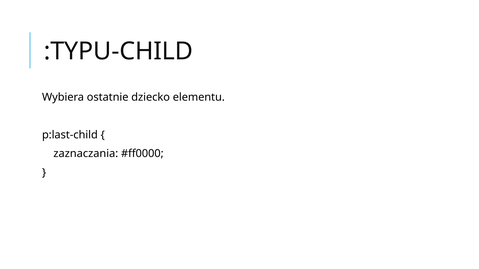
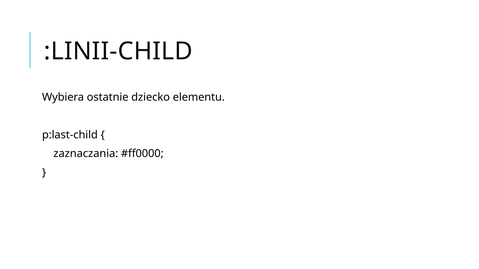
:TYPU-CHILD: :TYPU-CHILD -> :LINII-CHILD
